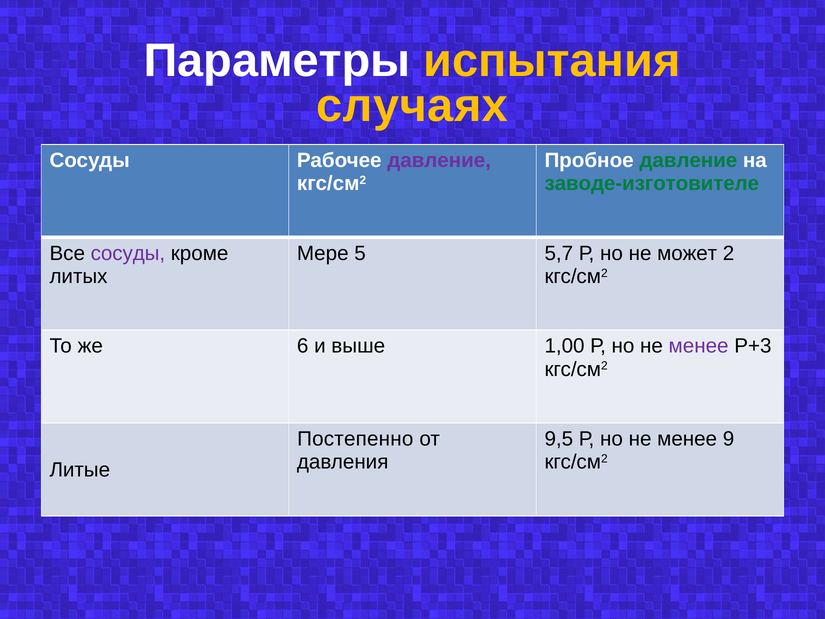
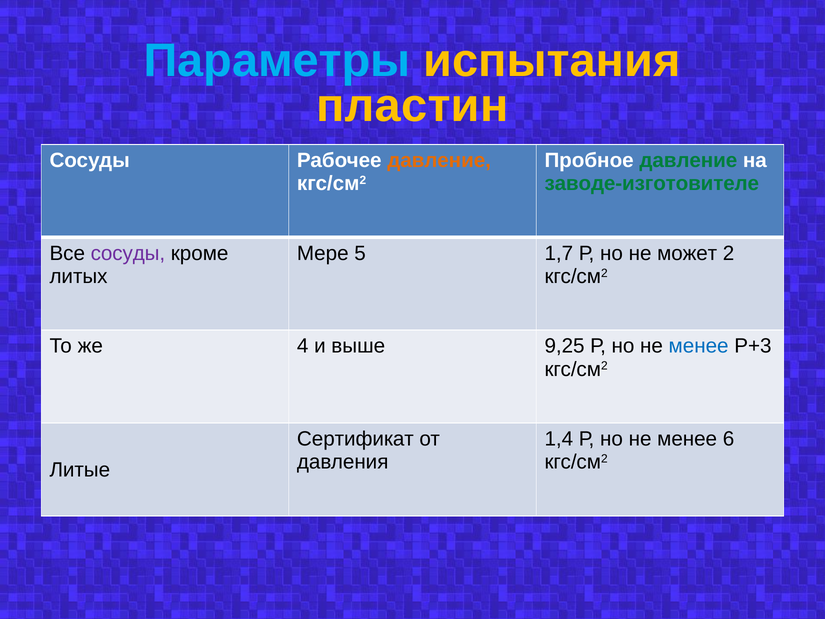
Параметры colour: white -> light blue
случаях: случаях -> пластин
давление at (439, 160) colour: purple -> orange
5,7: 5,7 -> 1,7
6: 6 -> 4
1,00: 1,00 -> 9,25
менее at (699, 346) colour: purple -> blue
Постепенно: Постепенно -> Сертификат
9,5: 9,5 -> 1,4
9: 9 -> 6
